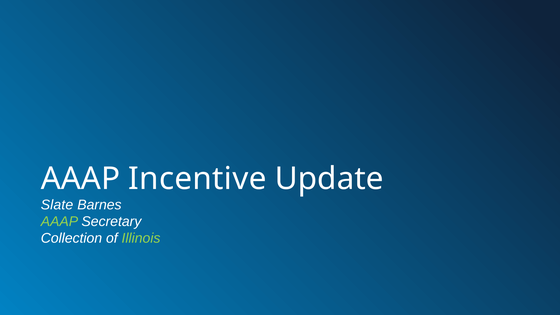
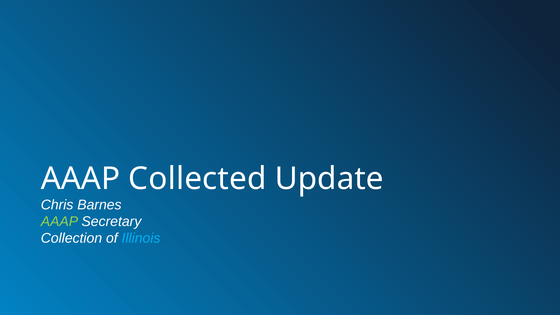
Incentive: Incentive -> Collected
Slate: Slate -> Chris
Illinois colour: light green -> light blue
